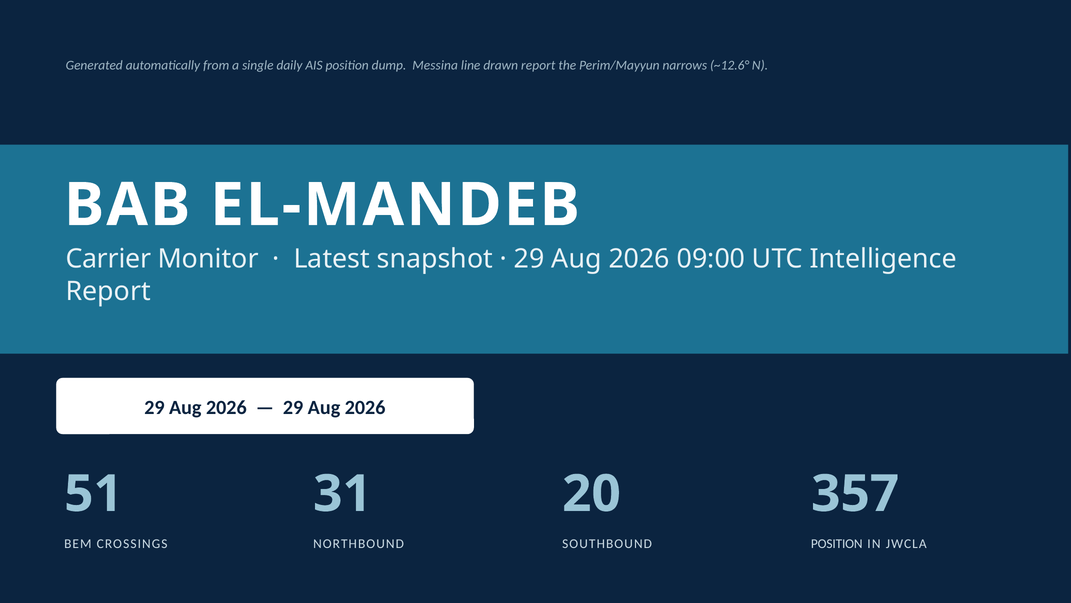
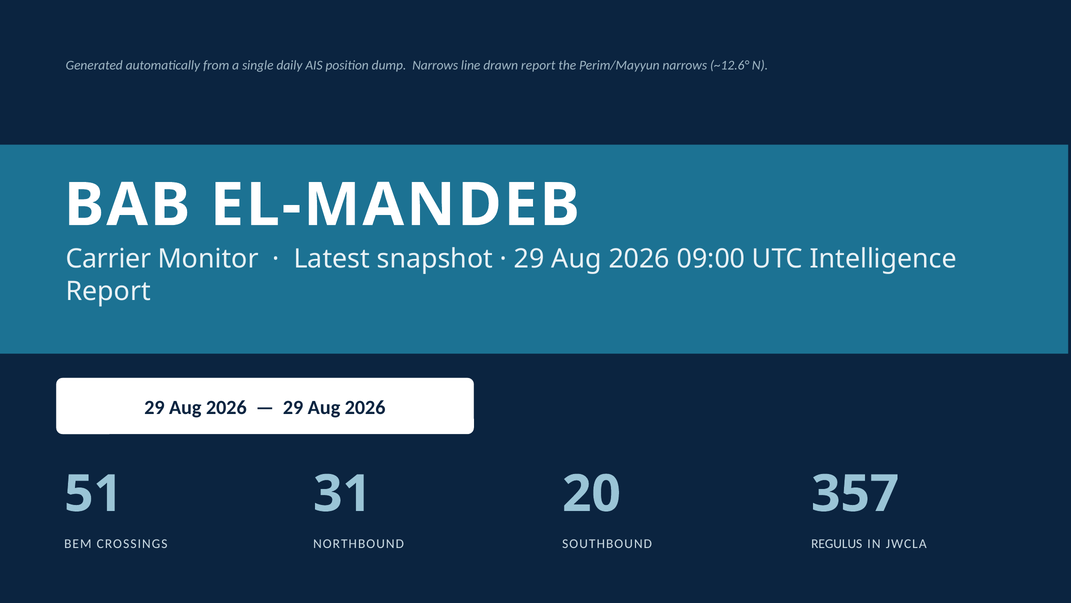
dump Messina: Messina -> Narrows
POSITION at (837, 543): POSITION -> REGULUS
